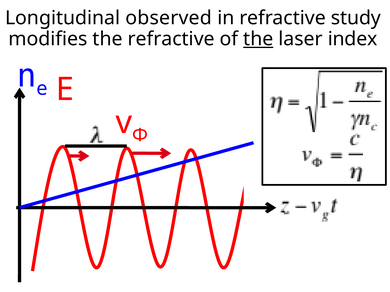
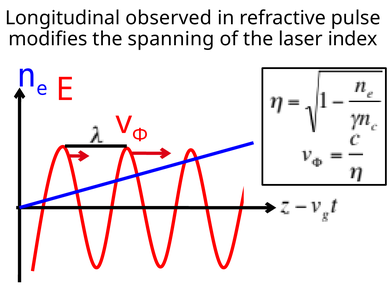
study: study -> pulse
the refractive: refractive -> spanning
the at (258, 39) underline: present -> none
